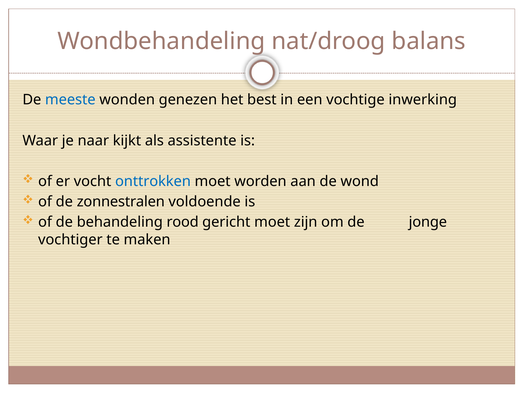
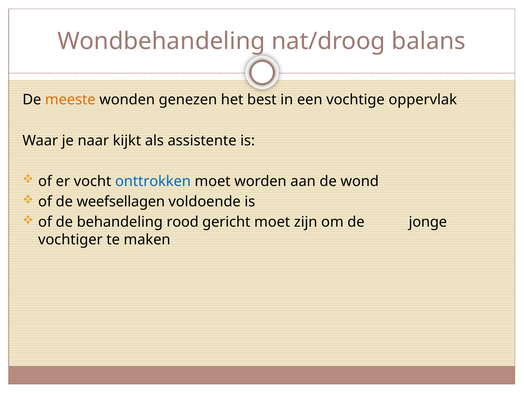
meeste colour: blue -> orange
inwerking: inwerking -> oppervlak
zonnestralen: zonnestralen -> weefsellagen
